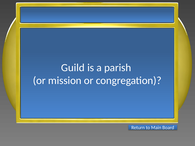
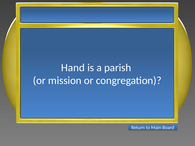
Guild: Guild -> Hand
